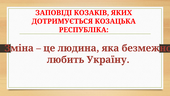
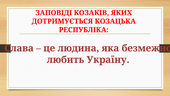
Зміна: Зміна -> Слава
